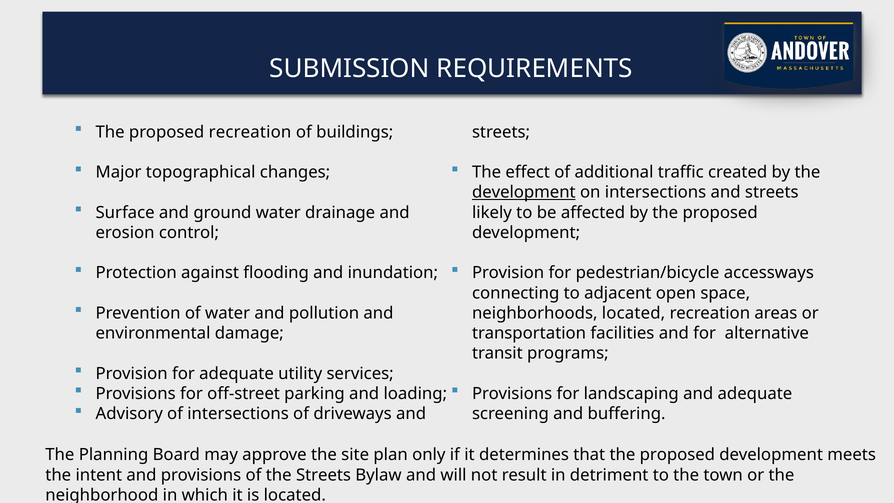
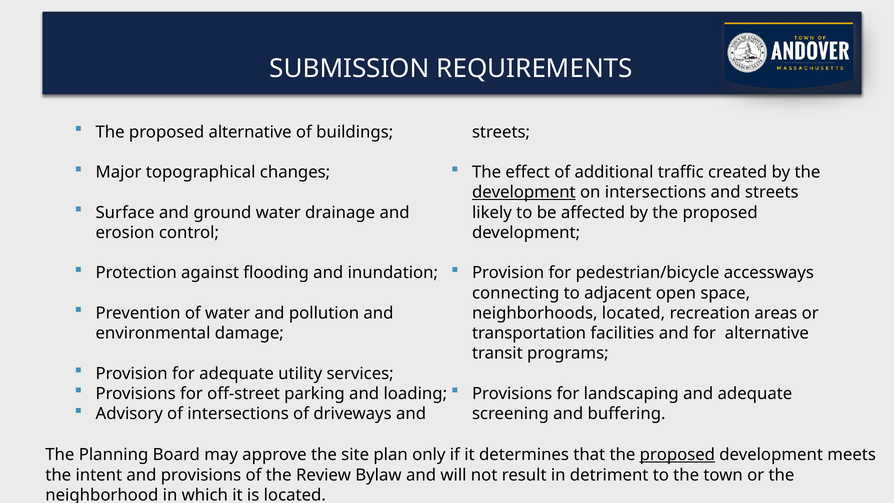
proposed recreation: recreation -> alternative
proposed at (677, 455) underline: none -> present
the Streets: Streets -> Review
